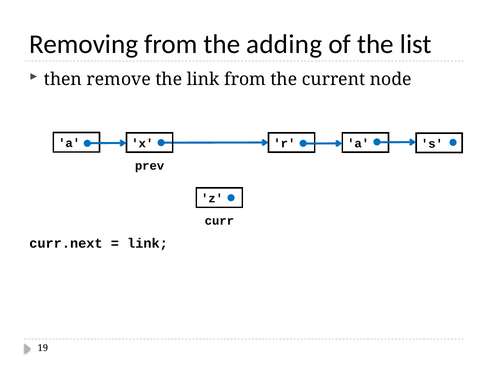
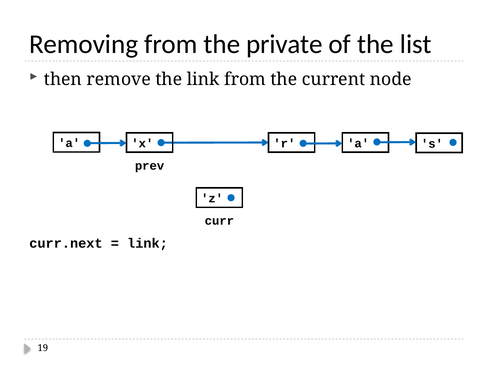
adding: adding -> private
